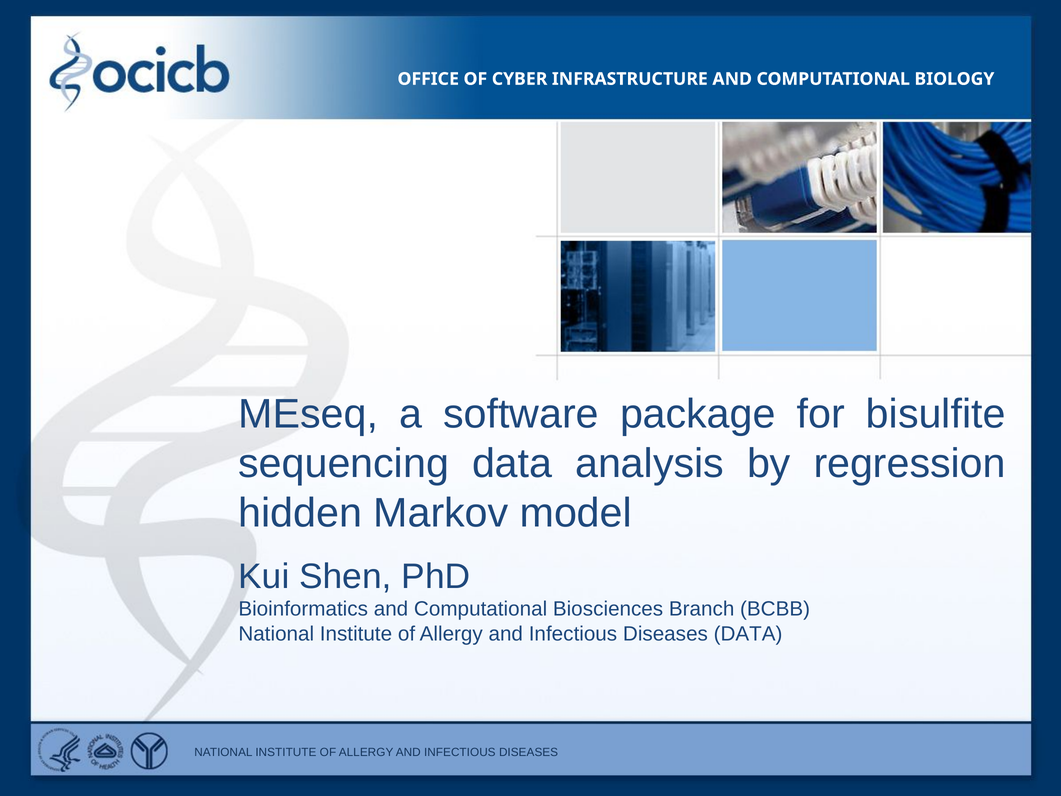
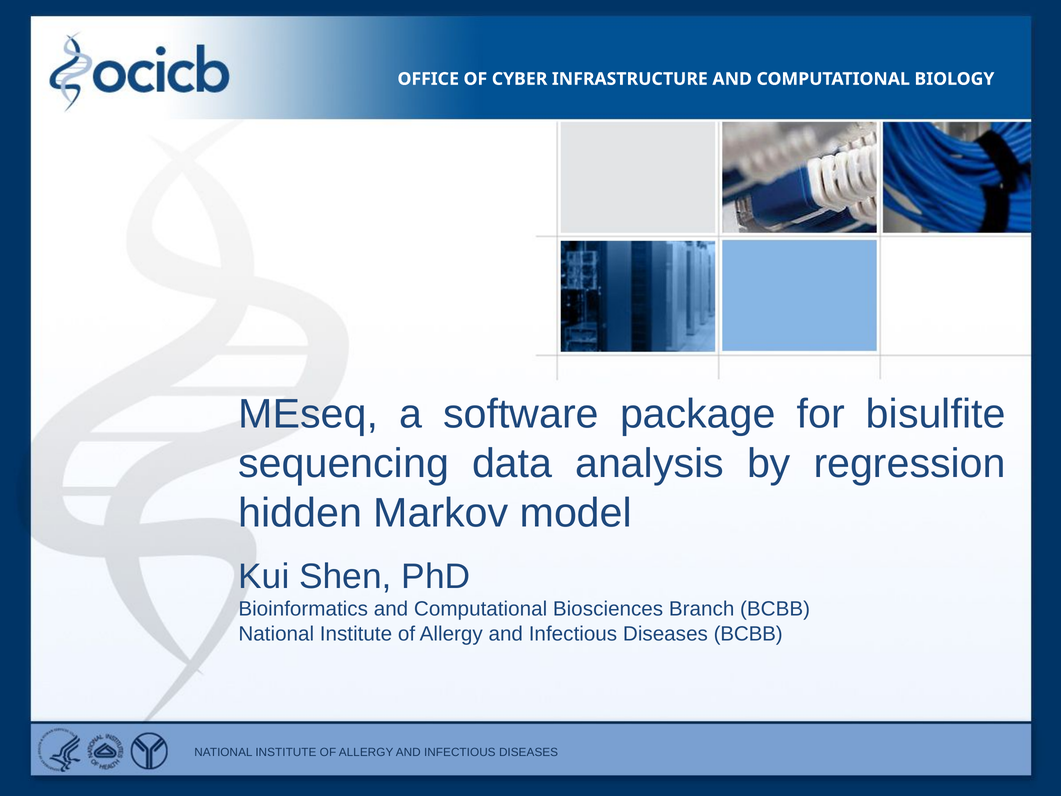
Diseases DATA: DATA -> BCBB
